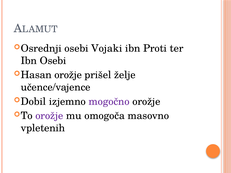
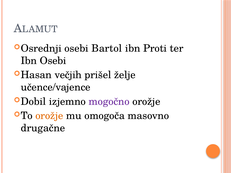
Vojaki: Vojaki -> Bartol
orožje at (68, 75): orožje -> večjih
orožje at (49, 116) colour: purple -> orange
vpletenih: vpletenih -> drugačne
